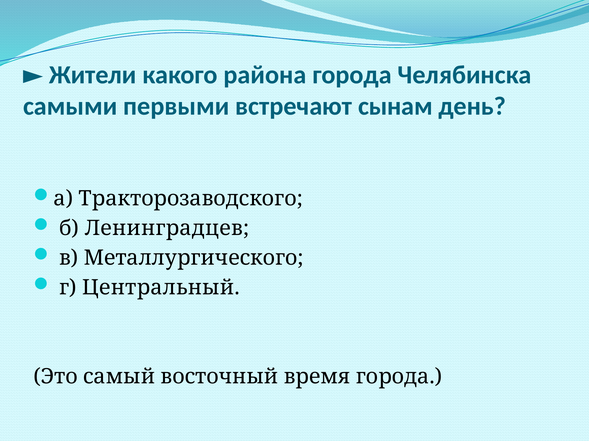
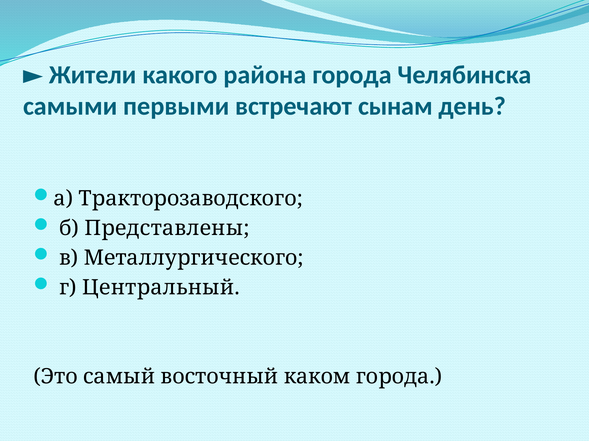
Ленинградцев: Ленинградцев -> Представлены
время: время -> каком
